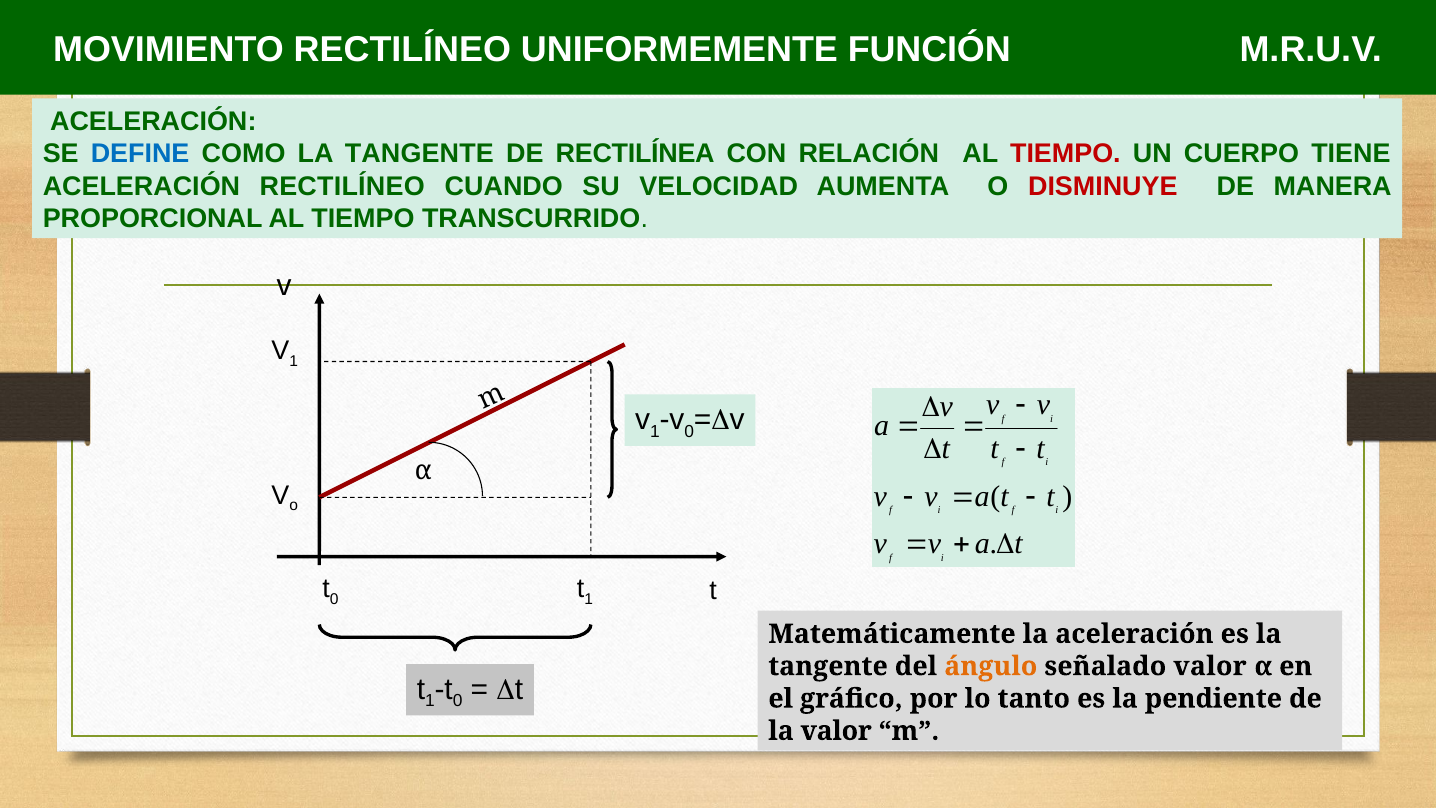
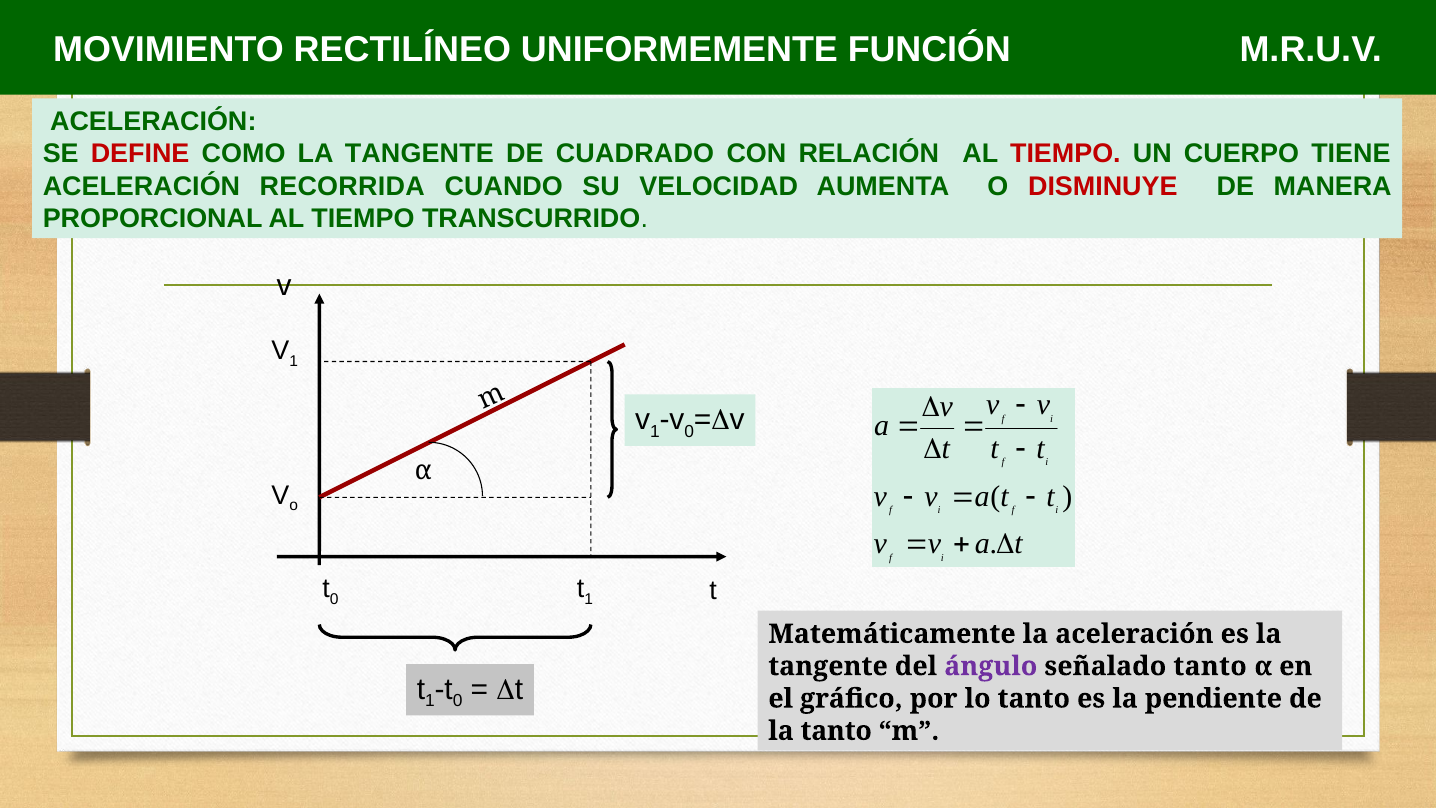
DEFINE colour: blue -> red
RECTILÍNEA: RECTILÍNEA -> CUADRADO
ACELERACIÓN RECTILÍNEO: RECTILÍNEO -> RECORRIDA
ángulo colour: orange -> purple
señalado valor: valor -> tanto
la valor: valor -> tanto
